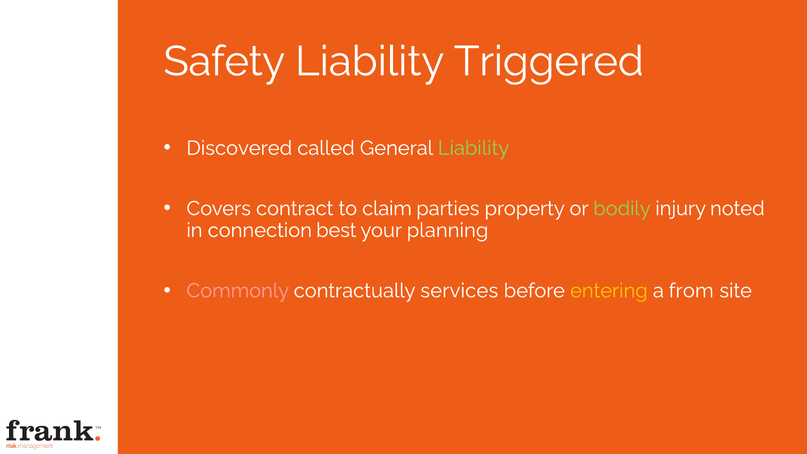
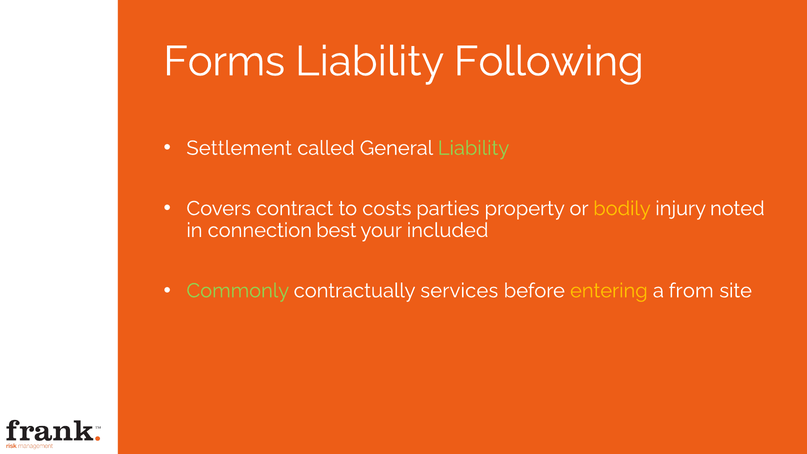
Safety: Safety -> Forms
Triggered: Triggered -> Following
Discovered: Discovered -> Settlement
claim: claim -> costs
bodily colour: light green -> yellow
planning: planning -> included
Commonly colour: pink -> light green
